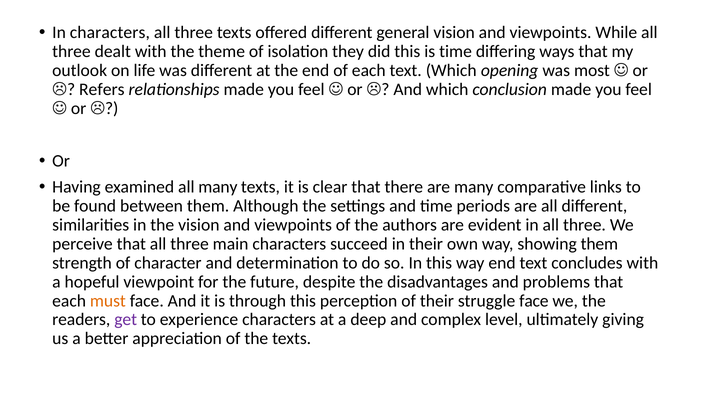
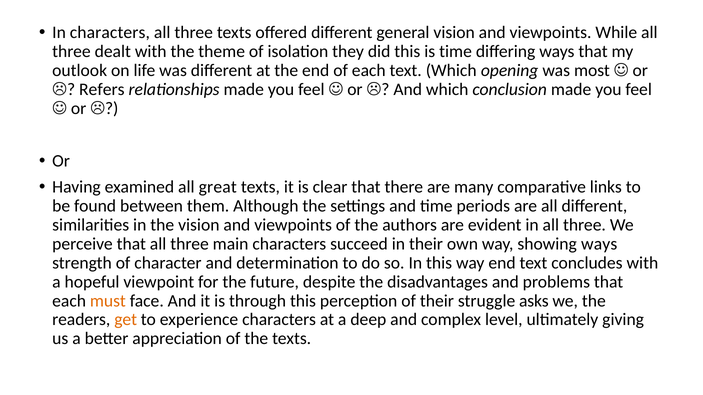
all many: many -> great
showing them: them -> ways
struggle face: face -> asks
get colour: purple -> orange
